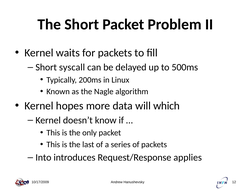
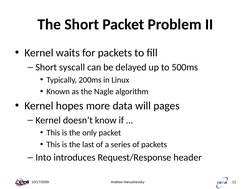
which: which -> pages
applies: applies -> header
